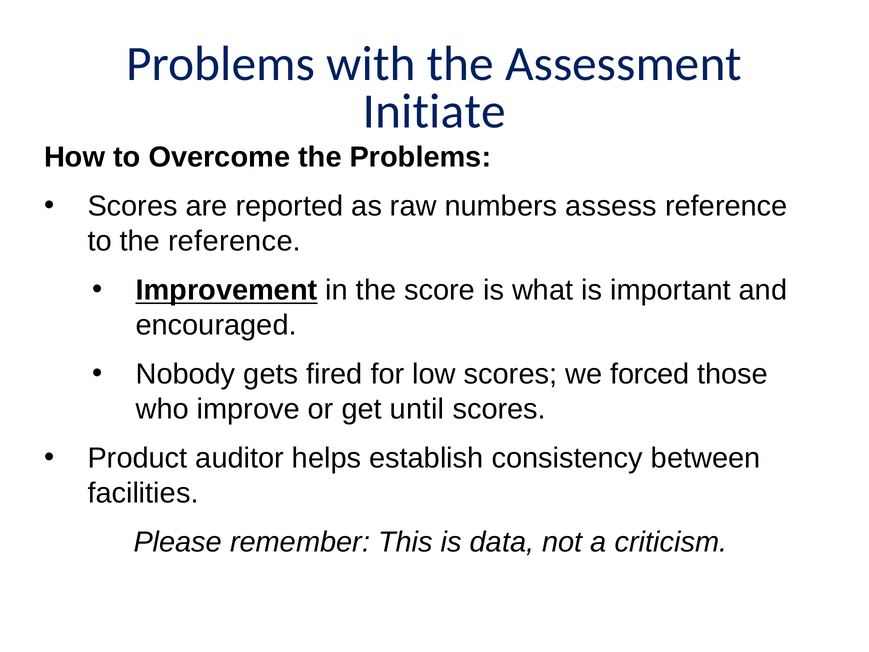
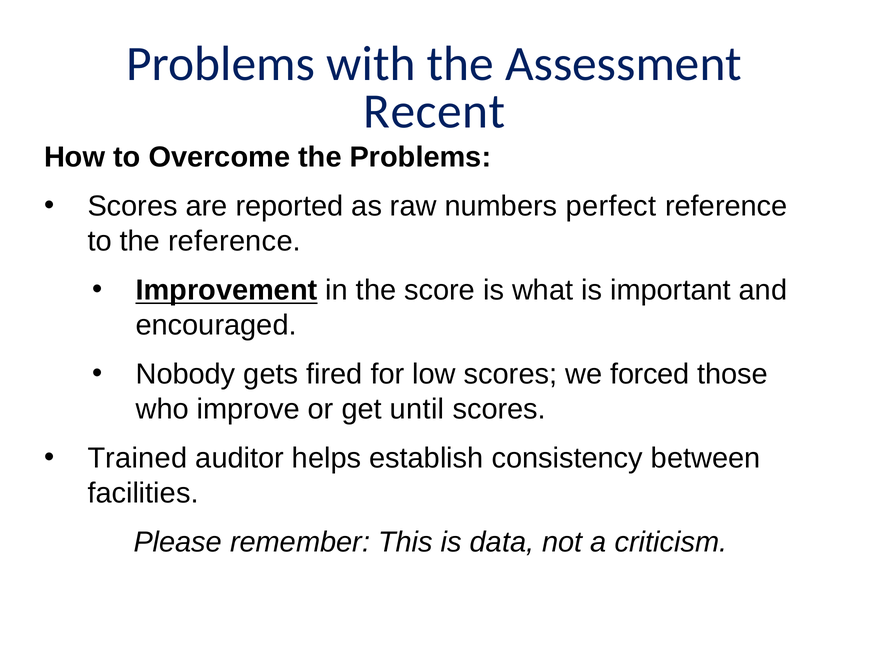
Initiate: Initiate -> Recent
assess: assess -> perfect
Product: Product -> Trained
